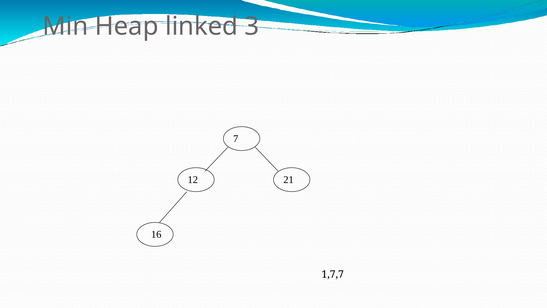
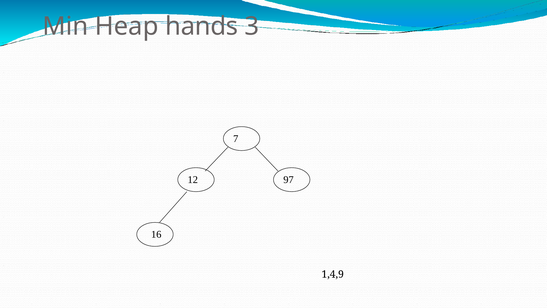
linked: linked -> hands
21: 21 -> 97
1,7,7: 1,7,7 -> 1,4,9
